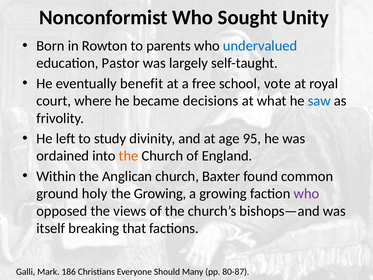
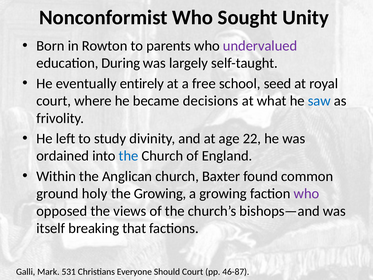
undervalued colour: blue -> purple
Pastor: Pastor -> During
benefit: benefit -> entirely
vote: vote -> seed
95: 95 -> 22
the at (129, 156) colour: orange -> blue
186: 186 -> 531
Should Many: Many -> Court
80-87: 80-87 -> 46-87
